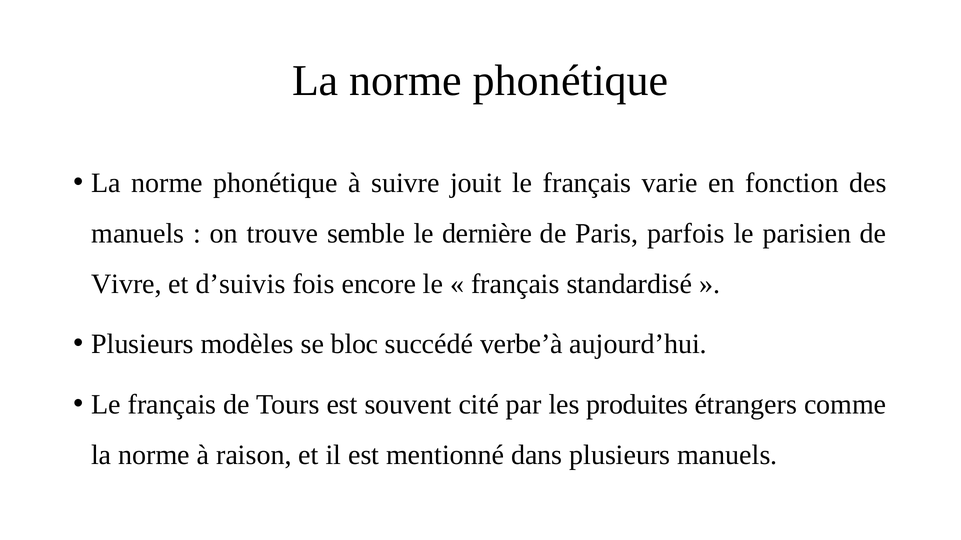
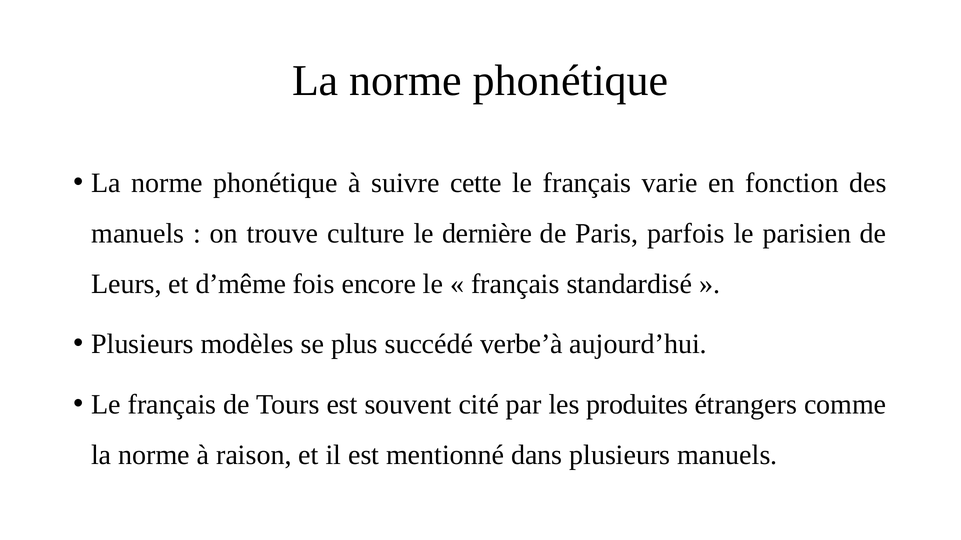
jouit: jouit -> cette
semble: semble -> culture
Vivre: Vivre -> Leurs
d’suivis: d’suivis -> d’même
bloc: bloc -> plus
